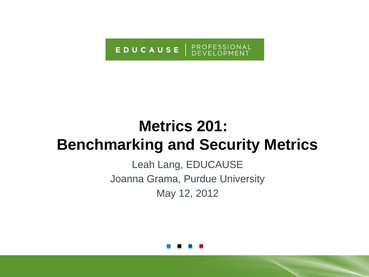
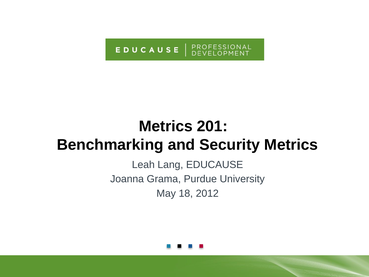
12: 12 -> 18
